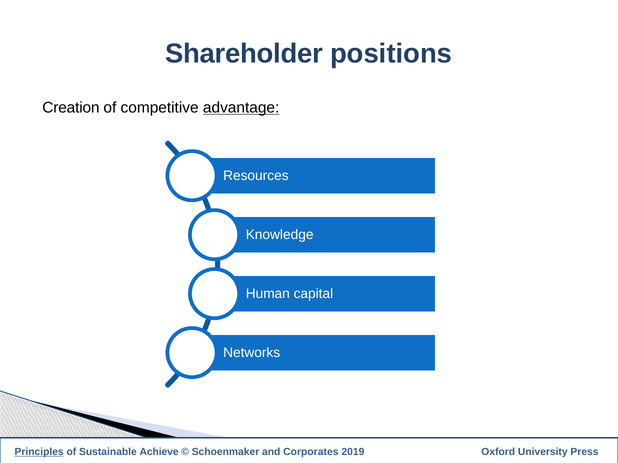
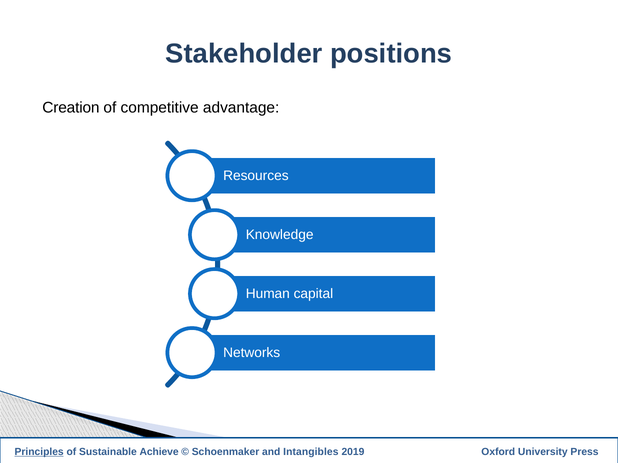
Shareholder: Shareholder -> Stakeholder
advantage underline: present -> none
Corporates: Corporates -> Intangibles
